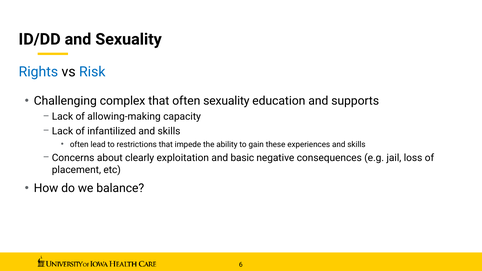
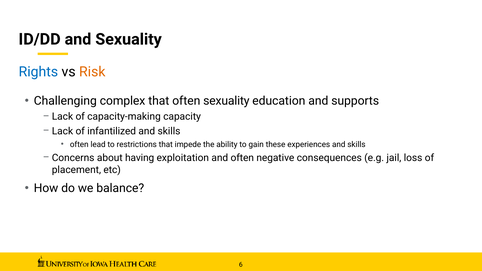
Risk colour: blue -> orange
allowing-making: allowing-making -> capacity-making
clearly: clearly -> having
and basic: basic -> often
